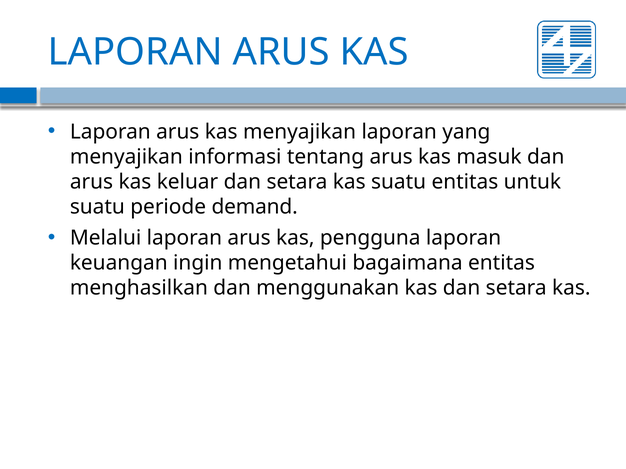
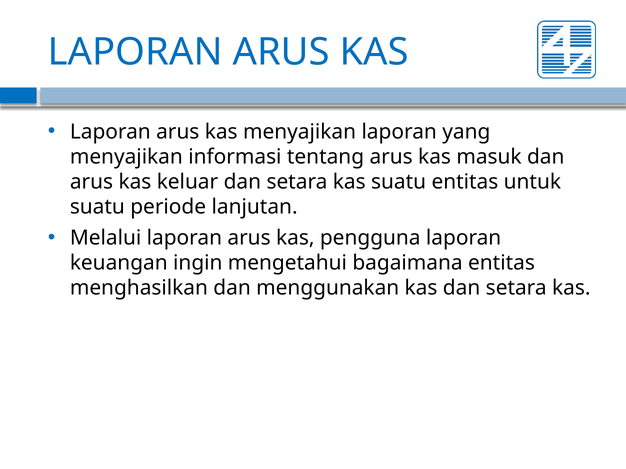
demand: demand -> lanjutan
